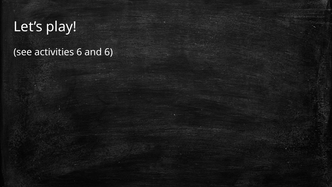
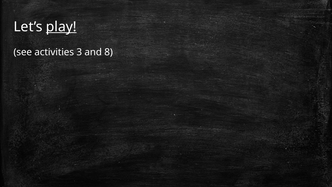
play underline: none -> present
activities 6: 6 -> 3
and 6: 6 -> 8
